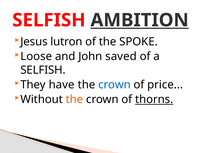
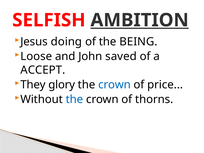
lutron: lutron -> doing
SPOKE: SPOKE -> BEING
SELFISH at (43, 70): SELFISH -> ACCEPT
have: have -> glory
the at (74, 99) colour: orange -> blue
thorns underline: present -> none
